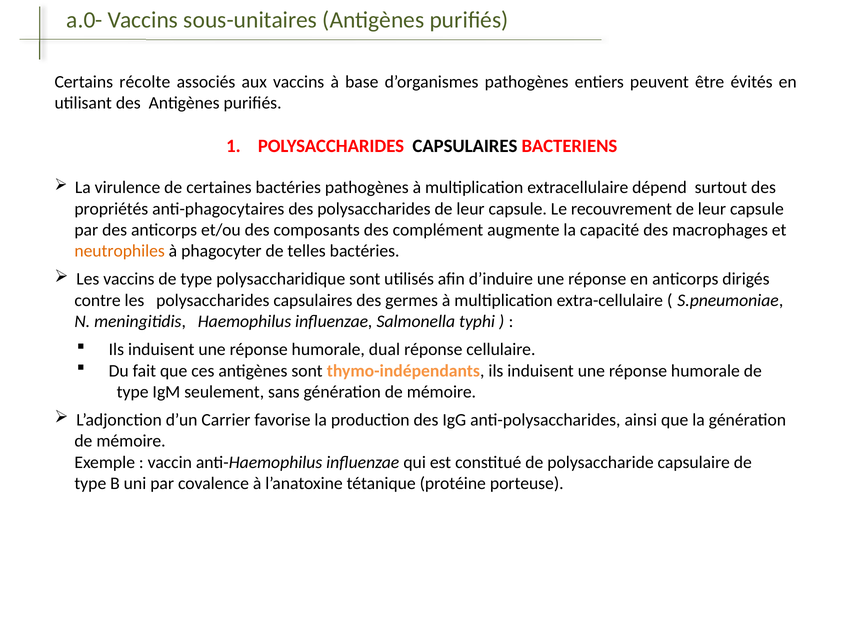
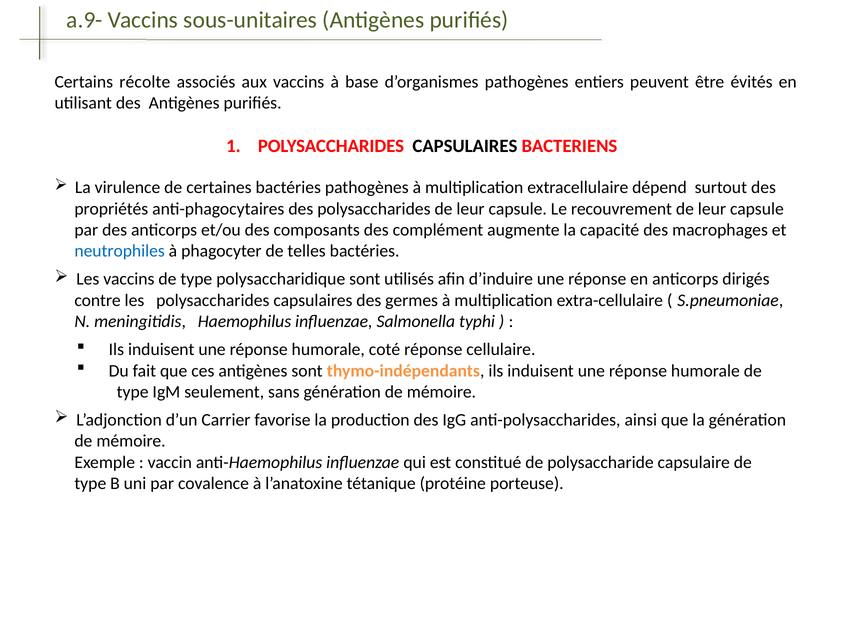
a.0-: a.0- -> a.9-
neutrophiles colour: orange -> blue
dual: dual -> coté
